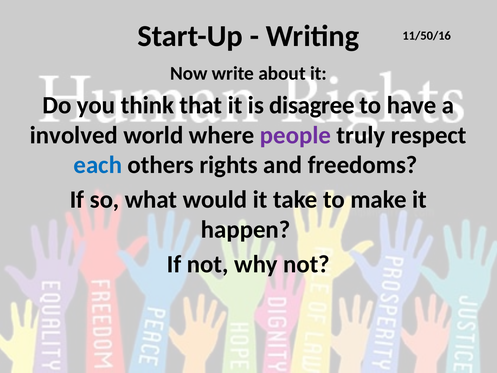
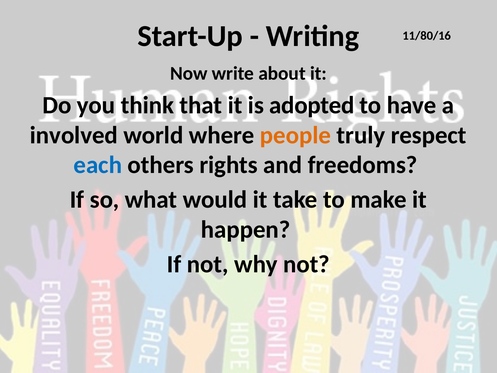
11/50/16: 11/50/16 -> 11/80/16
disagree: disagree -> adopted
people colour: purple -> orange
